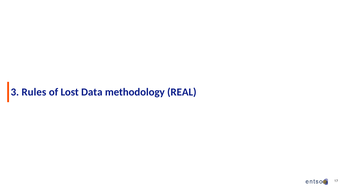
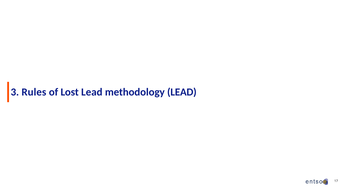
Lost Data: Data -> Lead
methodology REAL: REAL -> LEAD
